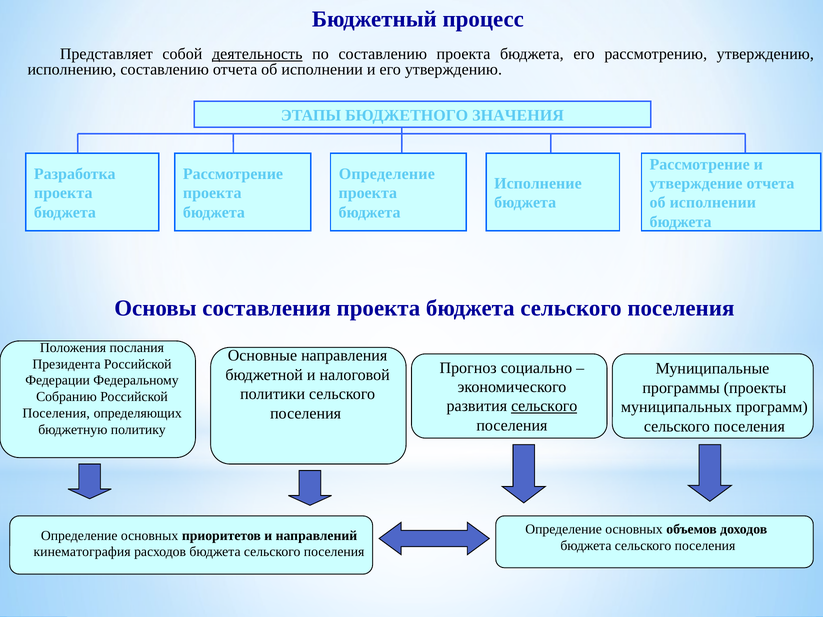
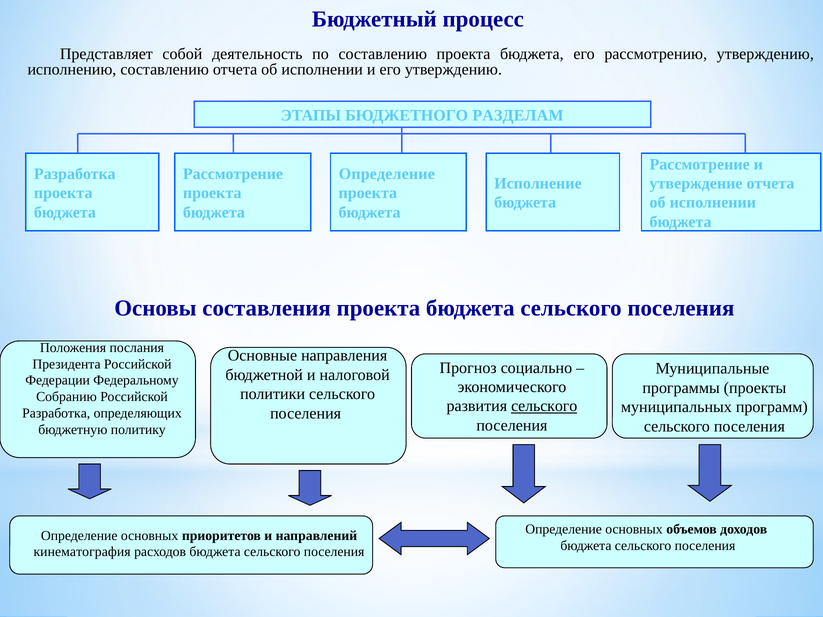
деятельность underline: present -> none
ЗНАЧЕНИЯ: ЗНАЧЕНИЯ -> РАЗДЕЛАМ
Поселения at (56, 414): Поселения -> Разработка
